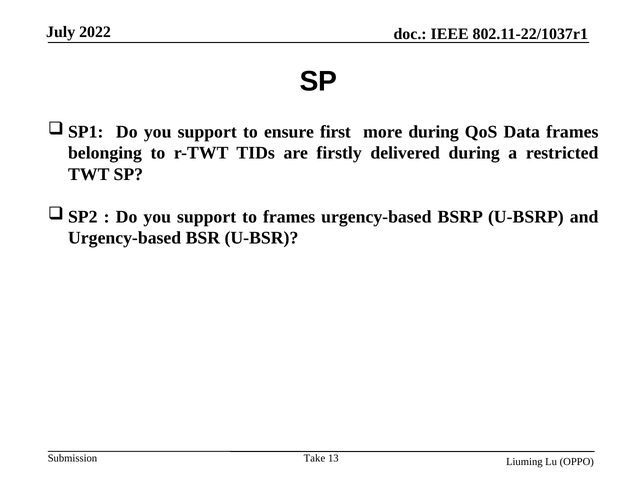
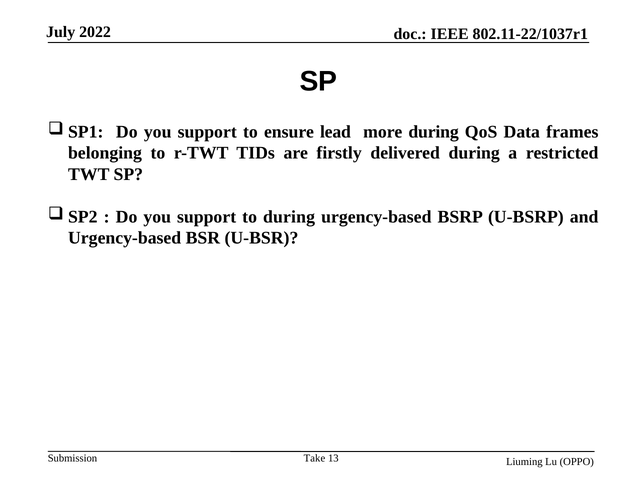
first: first -> lead
to frames: frames -> during
